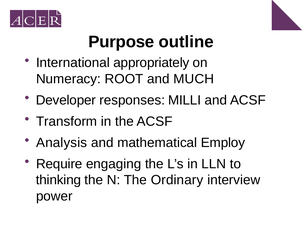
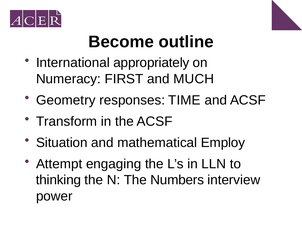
Purpose: Purpose -> Become
ROOT: ROOT -> FIRST
Developer: Developer -> Geometry
MILLI: MILLI -> TIME
Analysis: Analysis -> Situation
Require: Require -> Attempt
Ordinary: Ordinary -> Numbers
